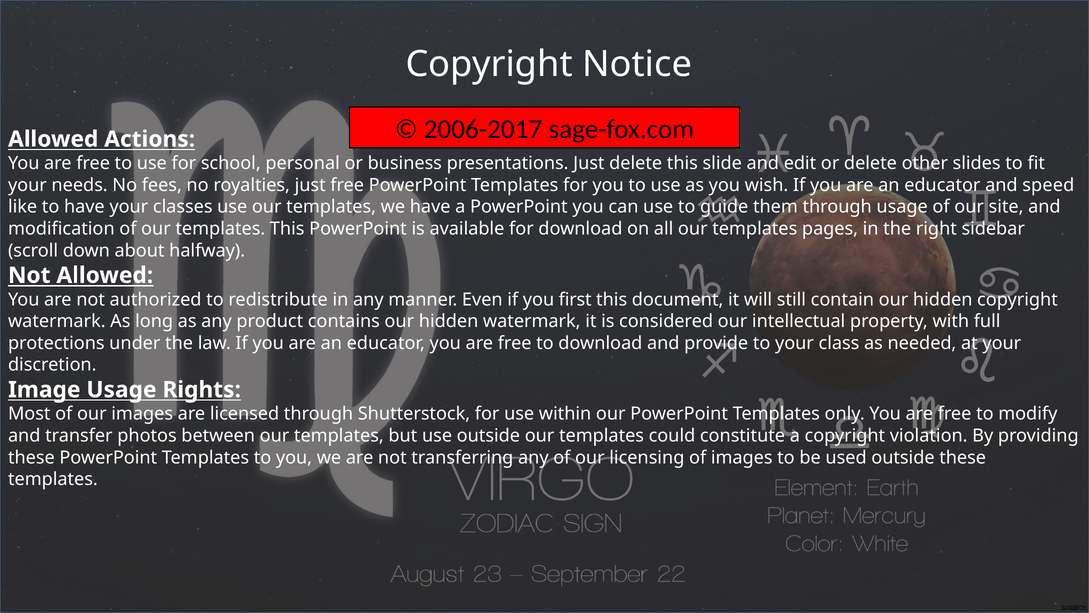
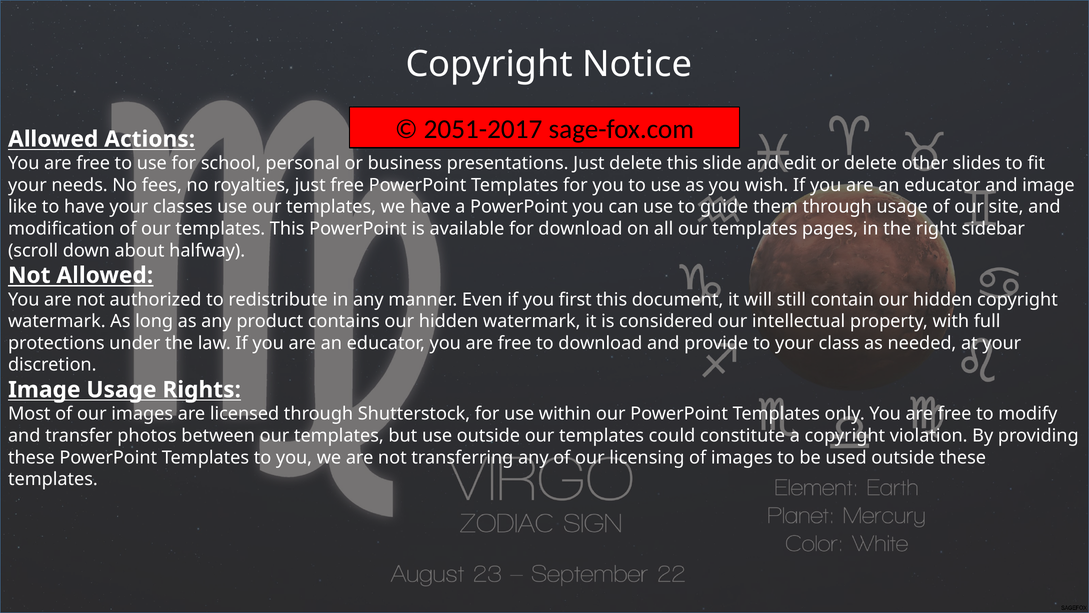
2006-2017: 2006-2017 -> 2051-2017
and speed: speed -> image
